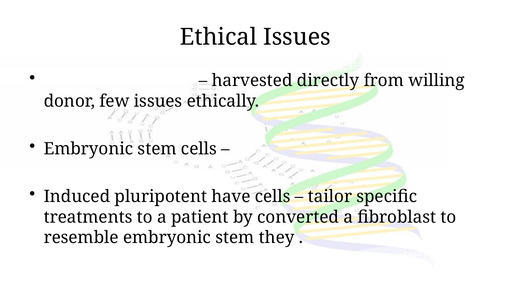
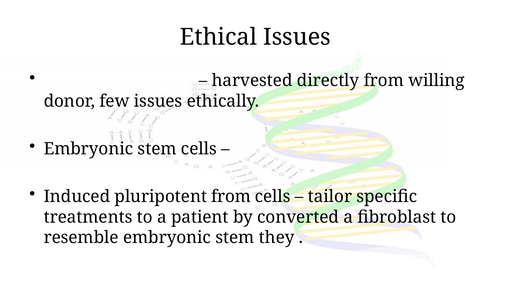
pluripotent have: have -> from
